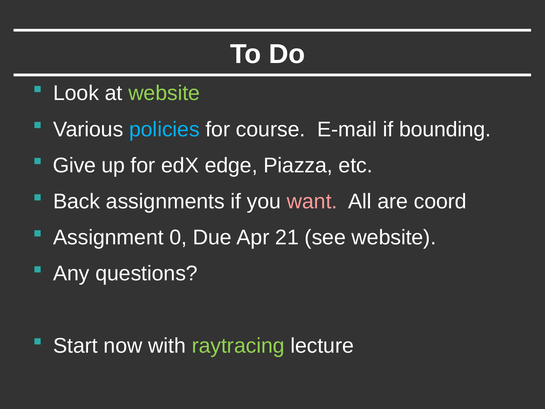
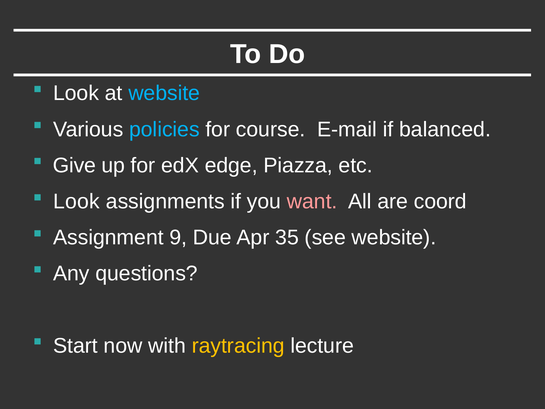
website at (164, 93) colour: light green -> light blue
bounding: bounding -> balanced
Back at (77, 201): Back -> Look
0: 0 -> 9
21: 21 -> 35
raytracing colour: light green -> yellow
